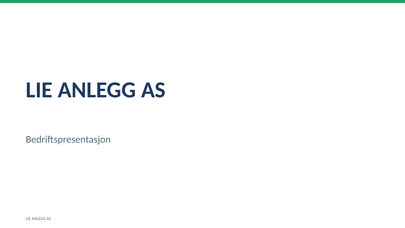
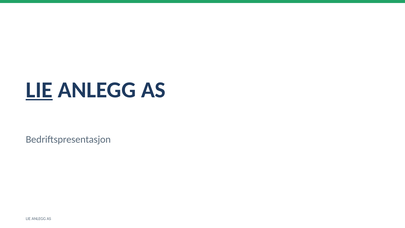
LIE at (39, 90) underline: none -> present
